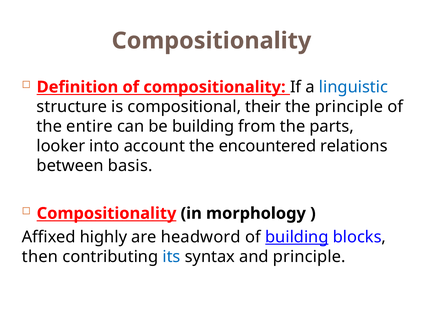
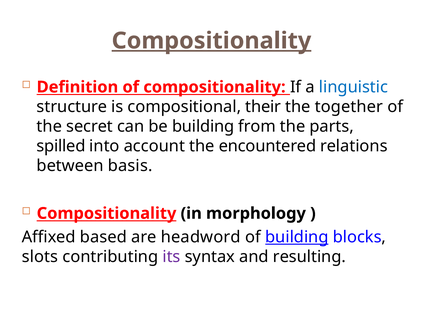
Compositionality at (211, 41) underline: none -> present
the principle: principle -> together
entire: entire -> secret
looker: looker -> spilled
highly: highly -> based
then: then -> slots
its colour: blue -> purple
and principle: principle -> resulting
